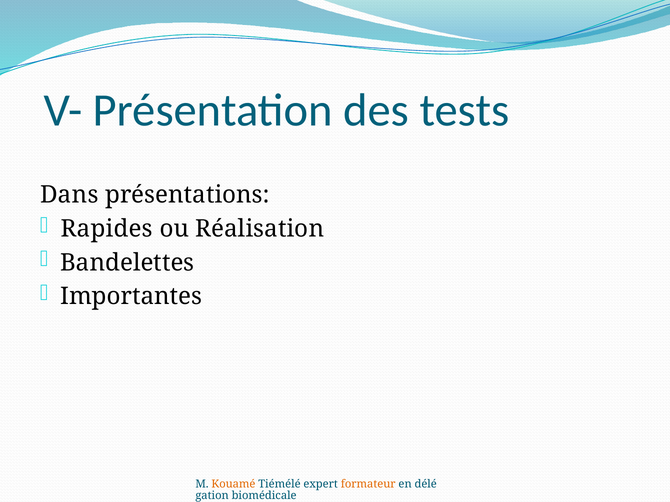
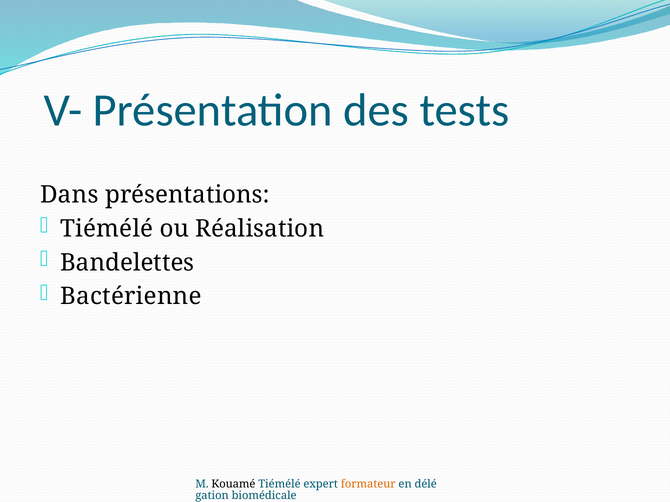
Rapides at (107, 229): Rapides -> Tiémélé
Importantes: Importantes -> Bactérienne
Kouamé colour: orange -> black
